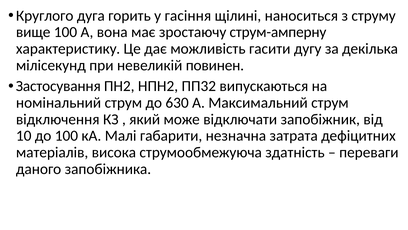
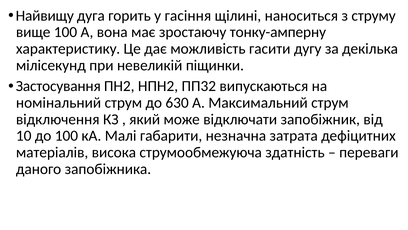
Круглого: Круглого -> Найвищу
струм-амперну: струм-амперну -> тонку-амперну
повинен: повинен -> піщинки
